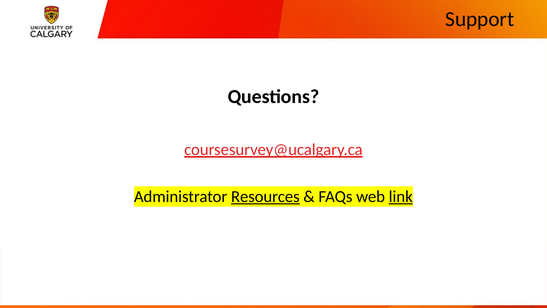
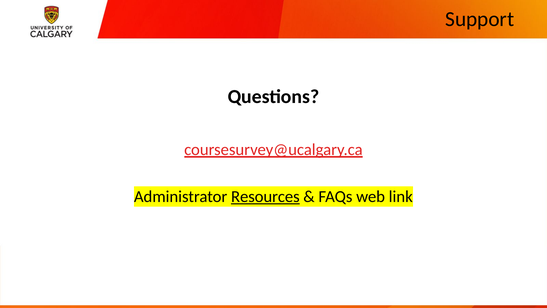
link underline: present -> none
